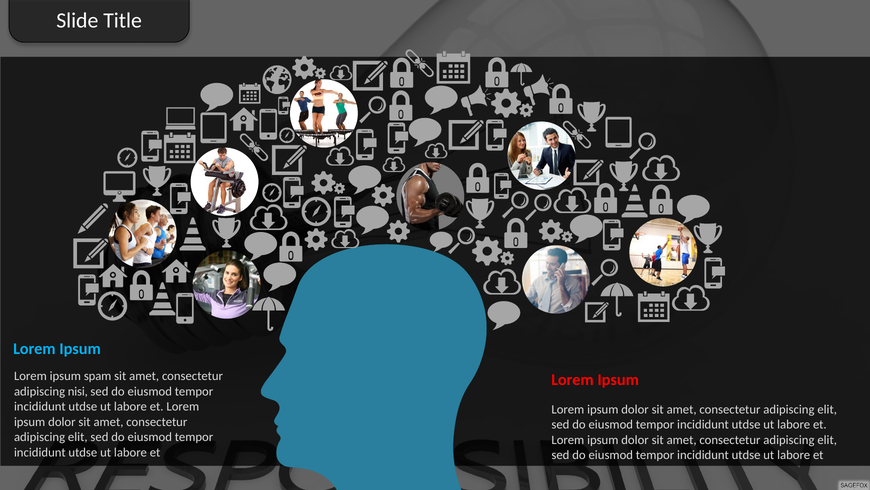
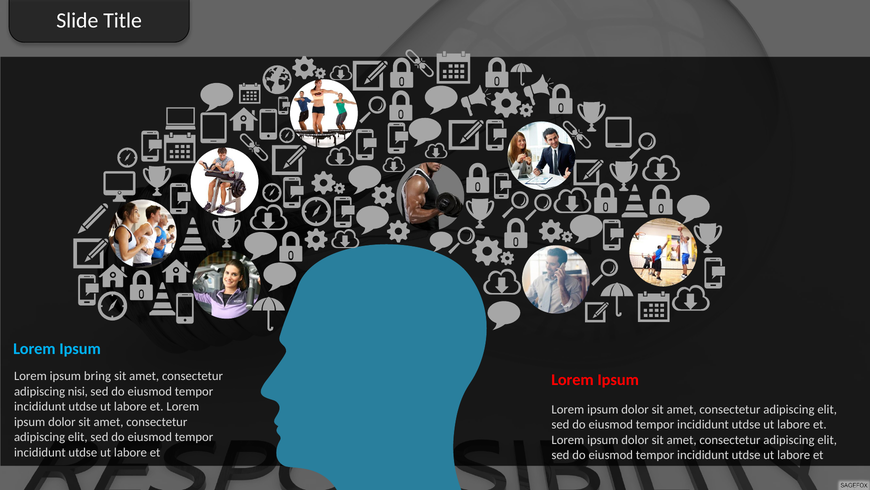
spam: spam -> bring
